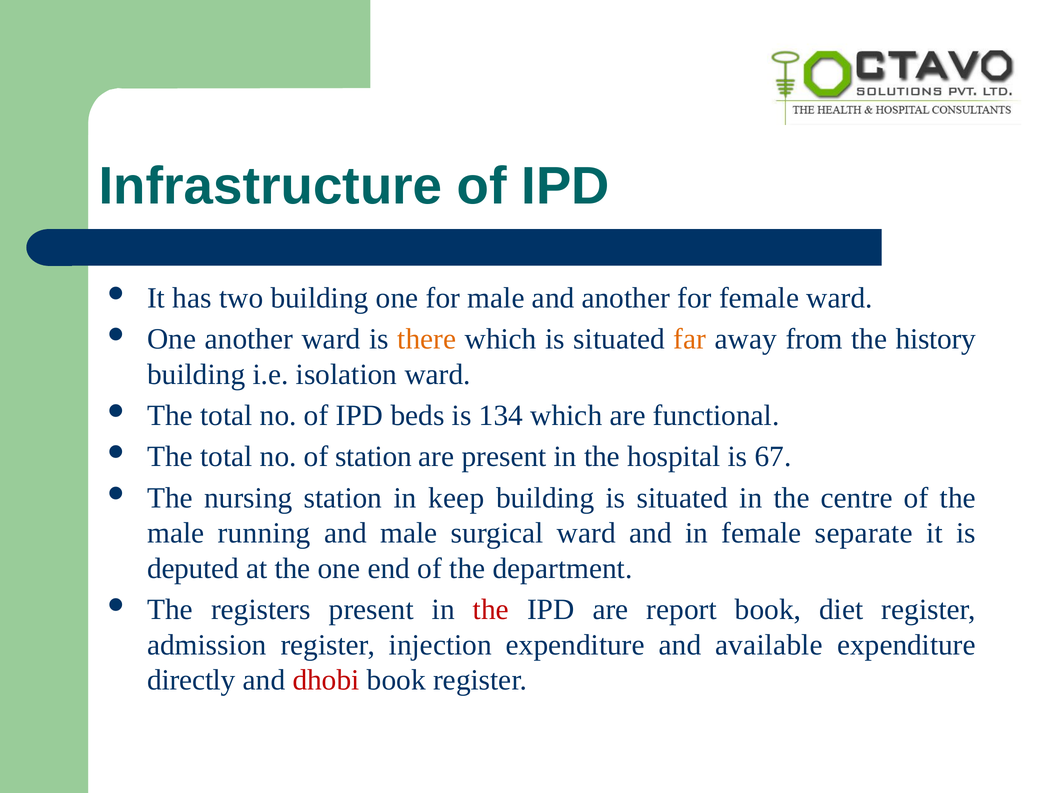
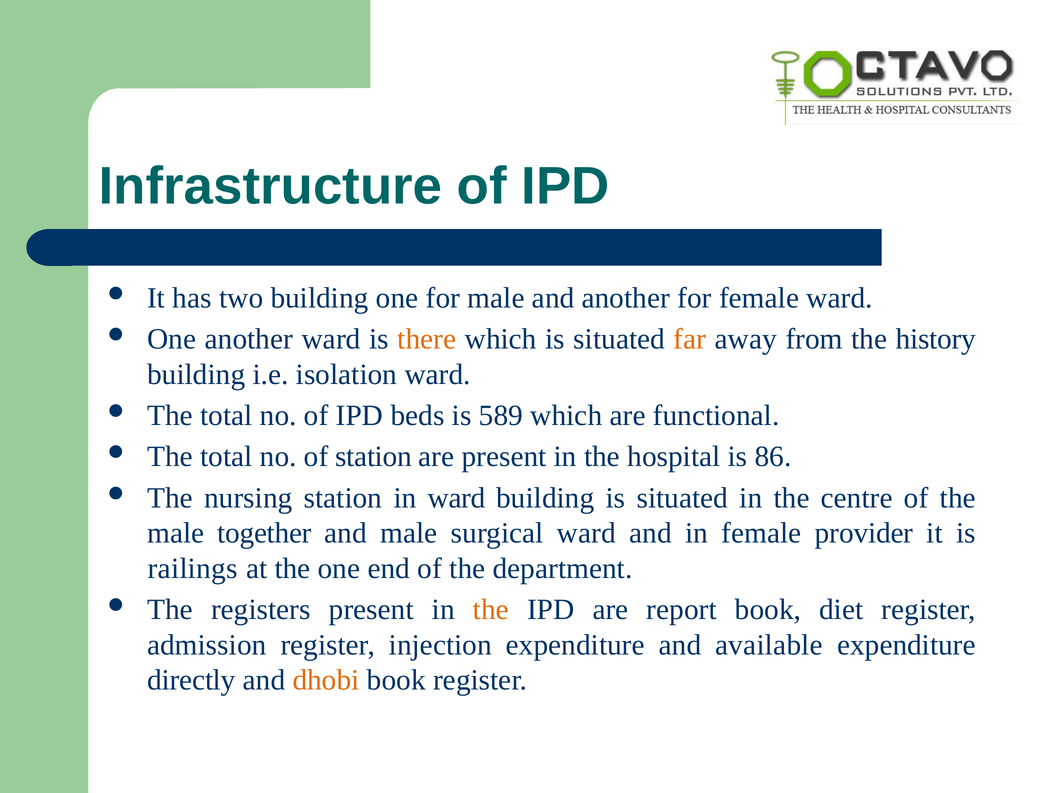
134: 134 -> 589
67: 67 -> 86
in keep: keep -> ward
running: running -> together
separate: separate -> provider
deputed: deputed -> railings
the at (491, 610) colour: red -> orange
dhobi colour: red -> orange
